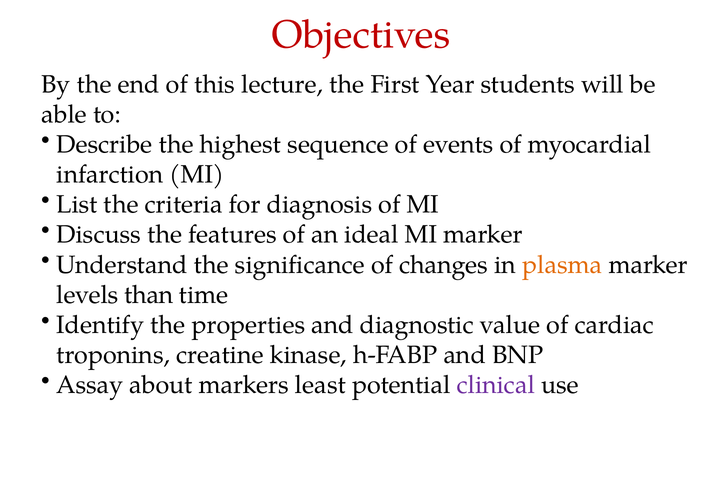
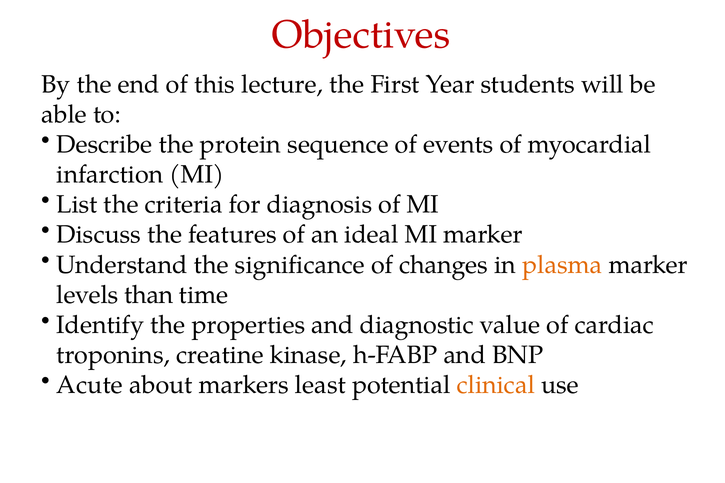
highest: highest -> protein
Assay: Assay -> Acute
clinical colour: purple -> orange
